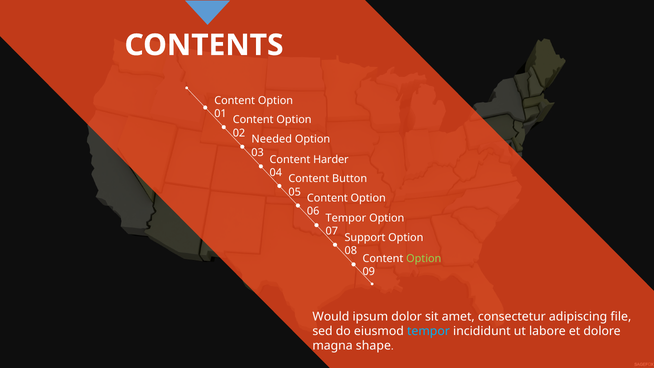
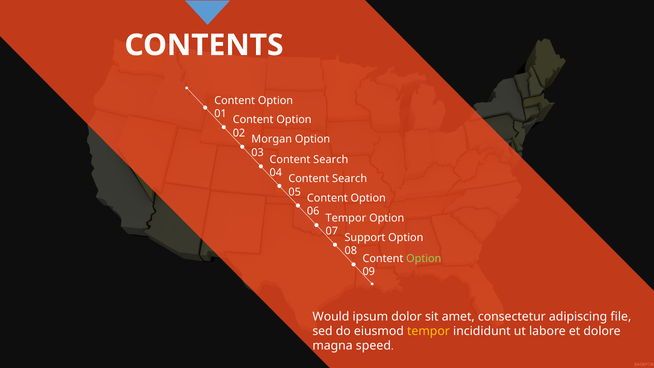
Needed: Needed -> Morgan
Harder at (331, 160): Harder -> Search
Button at (350, 179): Button -> Search
tempor at (428, 331) colour: light blue -> yellow
shape: shape -> speed
